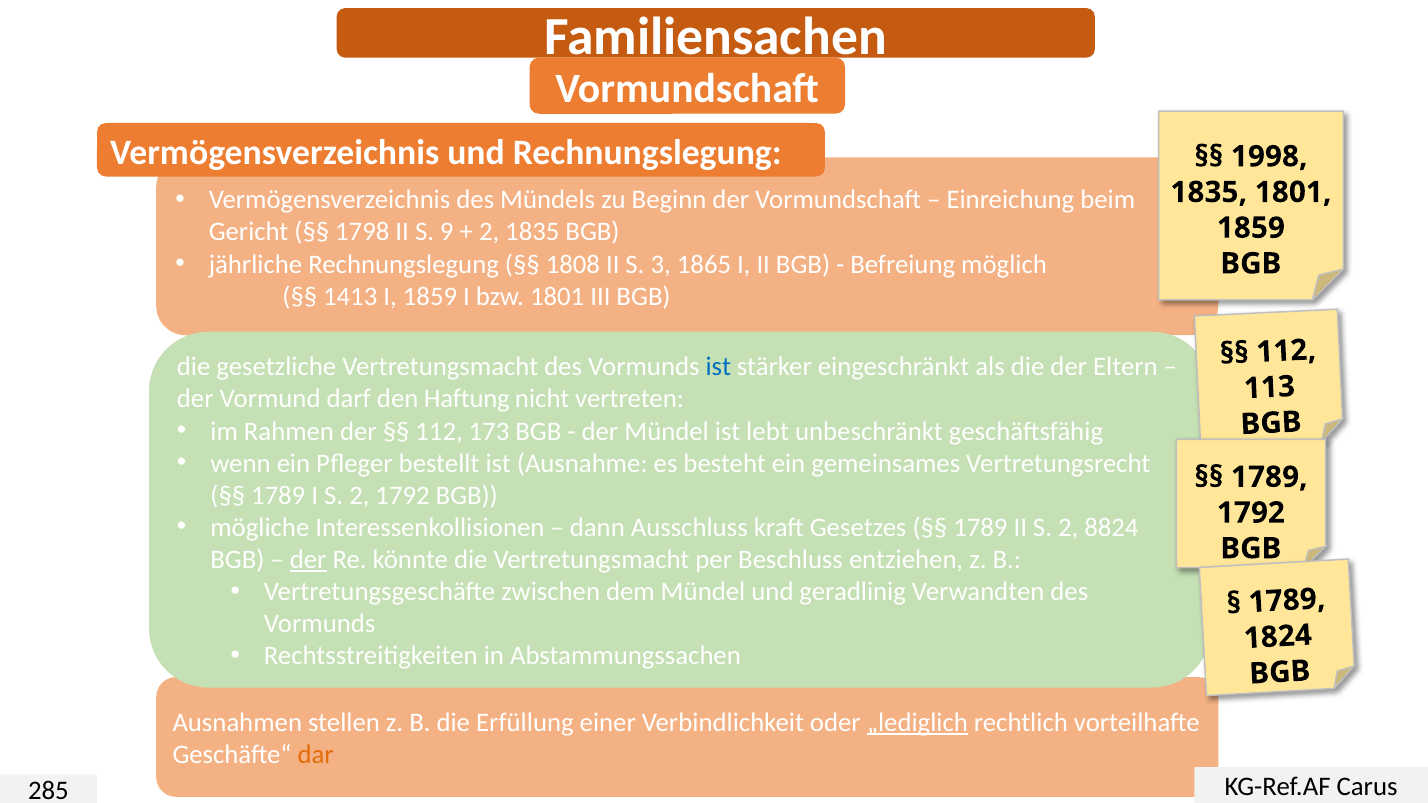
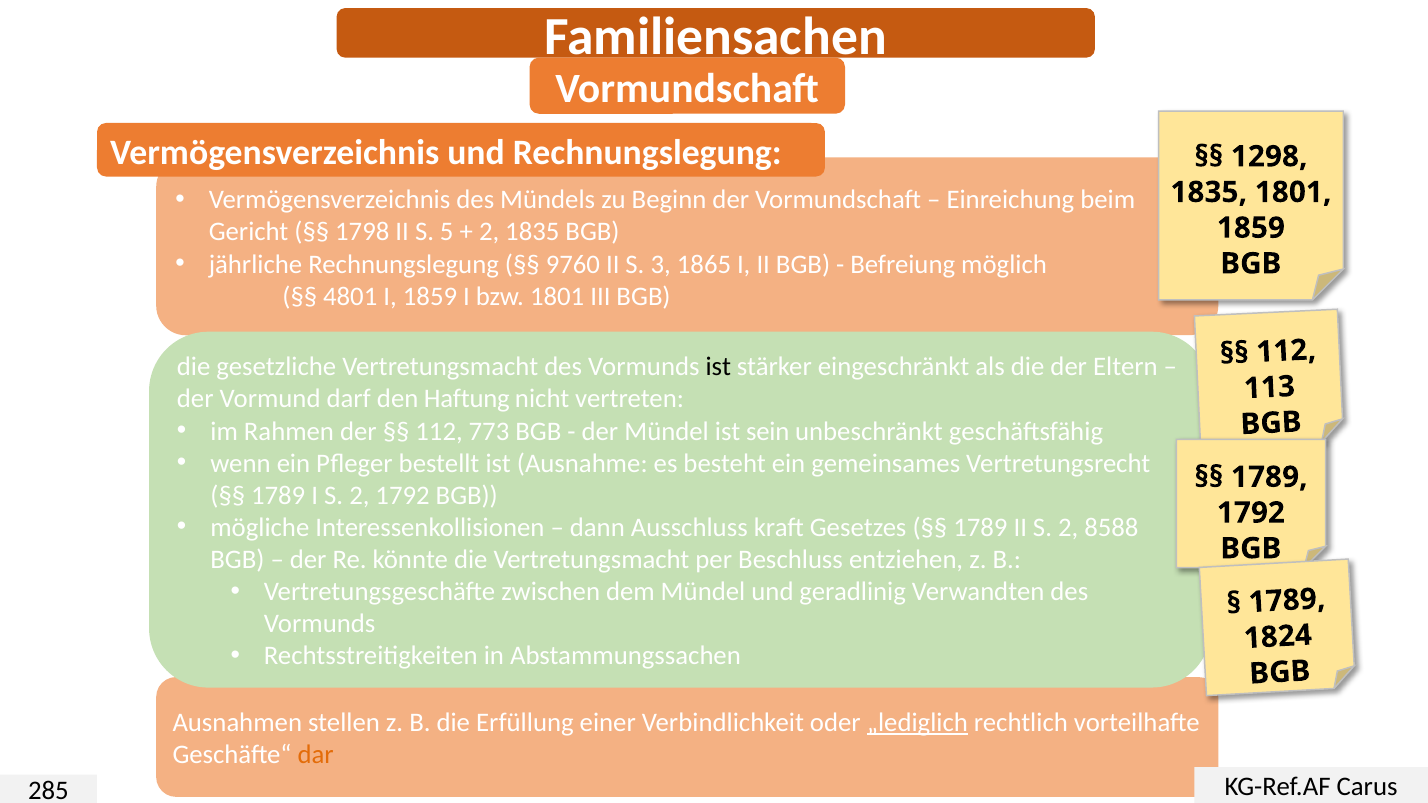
1998: 1998 -> 1298
9: 9 -> 5
1808: 1808 -> 9760
1413: 1413 -> 4801
ist at (718, 367) colour: blue -> black
173: 173 -> 773
lebt: lebt -> sein
8824: 8824 -> 8588
der at (308, 560) underline: present -> none
